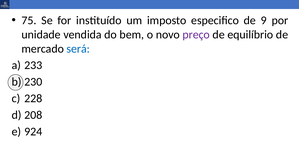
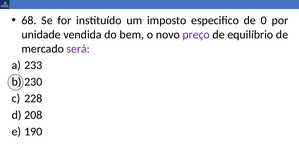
75: 75 -> 68
9: 9 -> 0
será colour: blue -> purple
924: 924 -> 190
